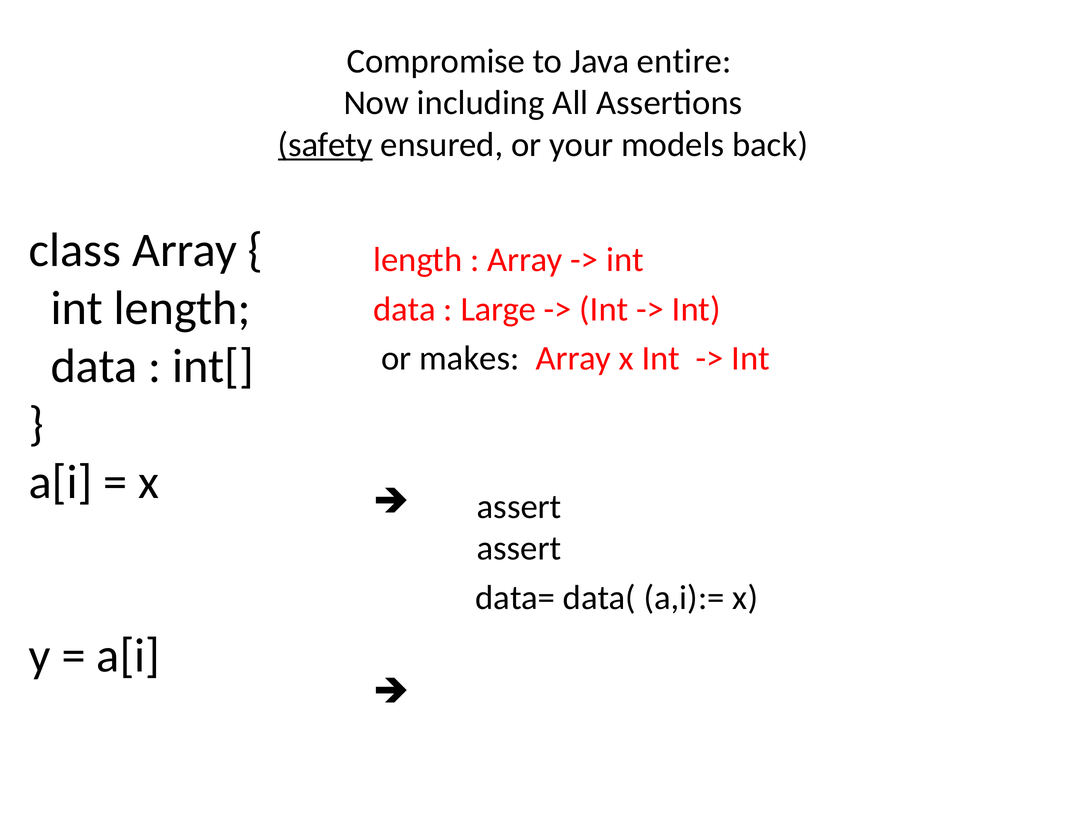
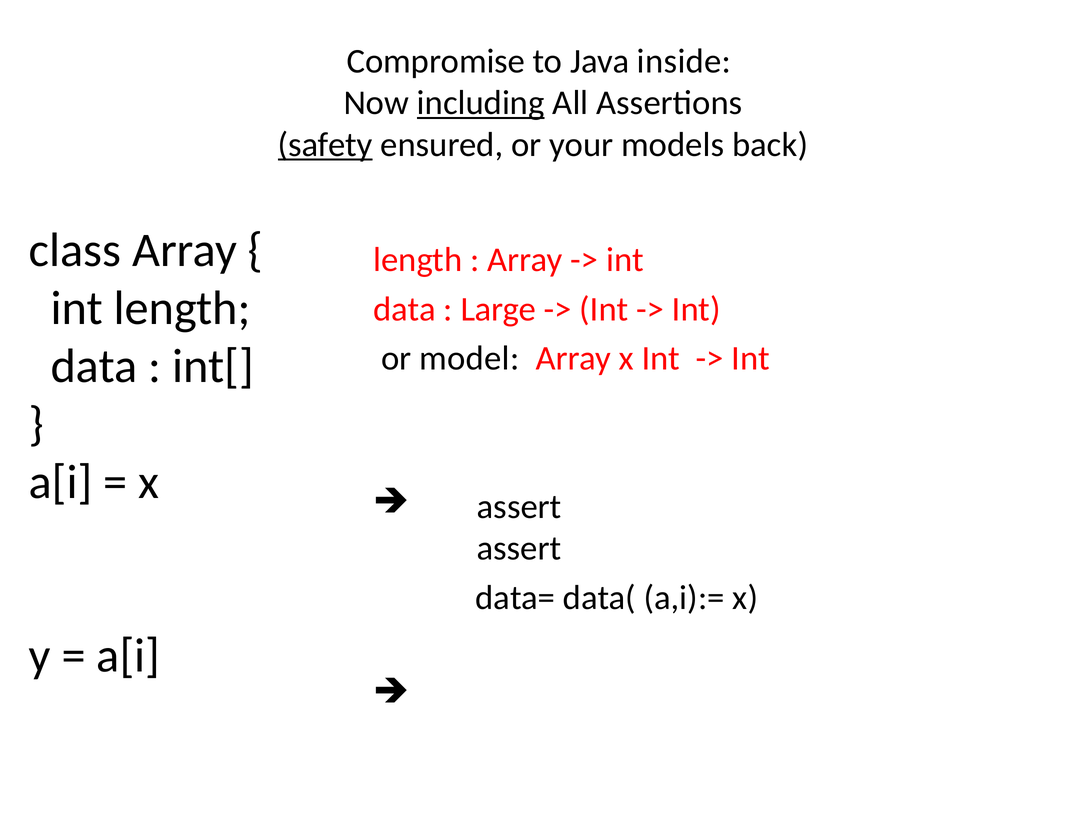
entire: entire -> inside
including underline: none -> present
makes: makes -> model
